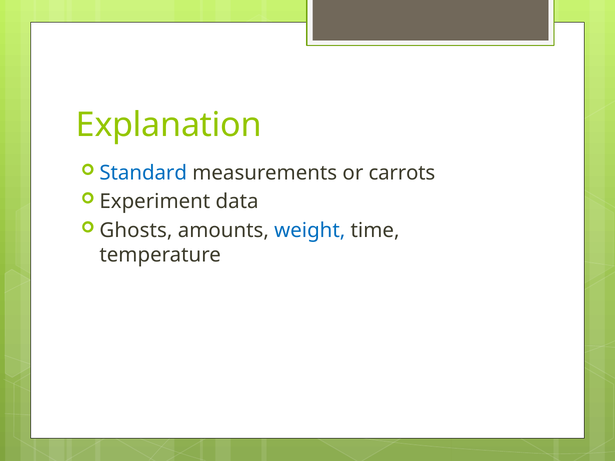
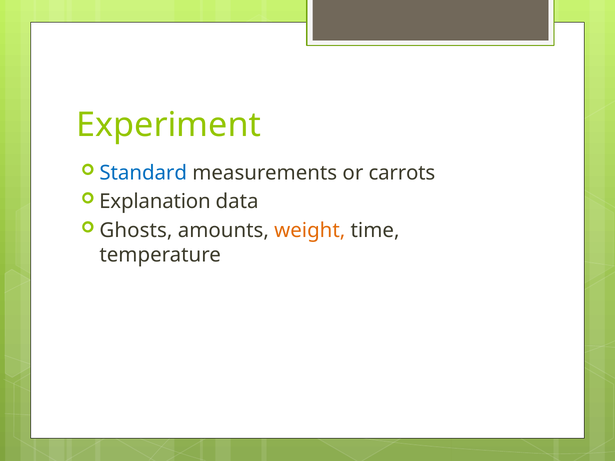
Explanation: Explanation -> Experiment
Experiment: Experiment -> Explanation
weight colour: blue -> orange
